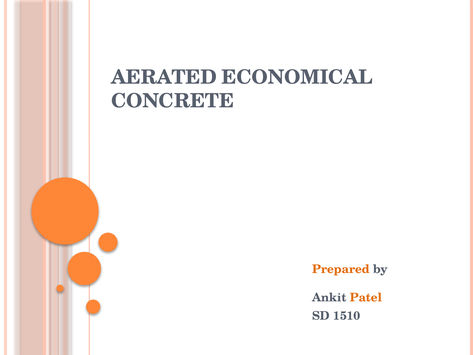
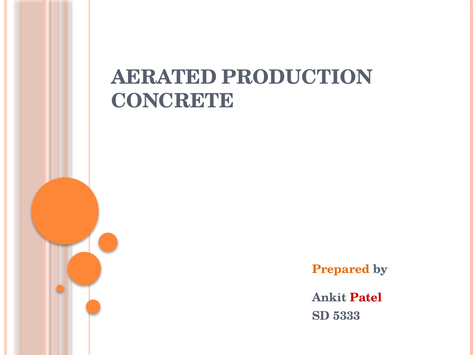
ECONOMICAL: ECONOMICAL -> PRODUCTION
Patel colour: orange -> red
1510: 1510 -> 5333
